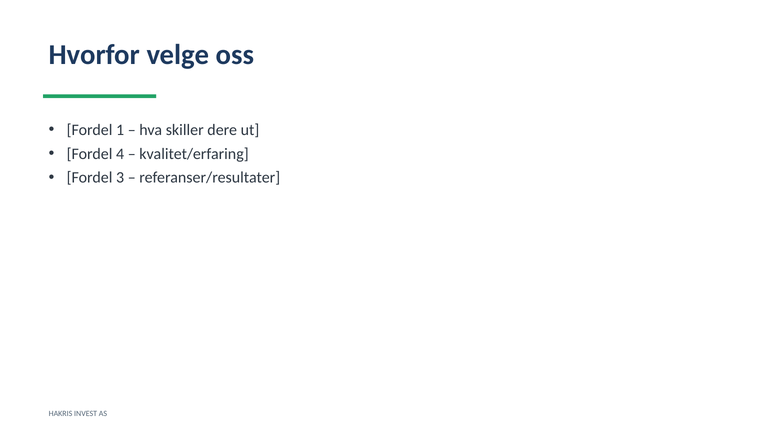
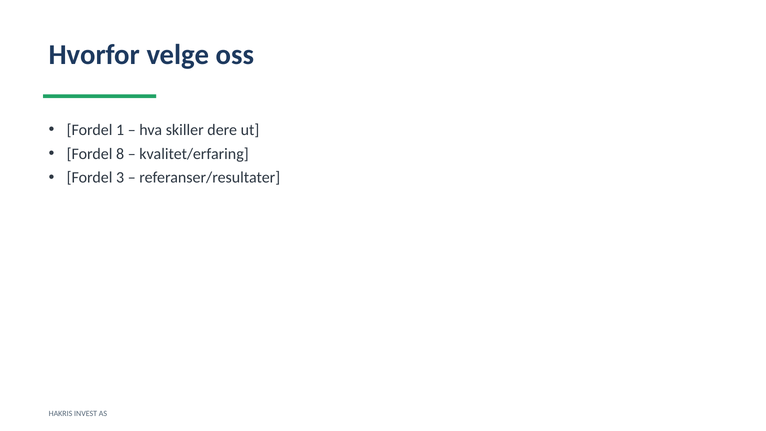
4: 4 -> 8
